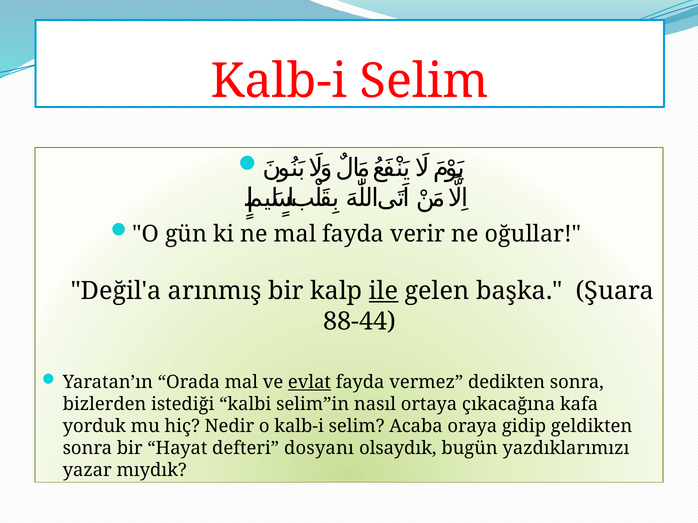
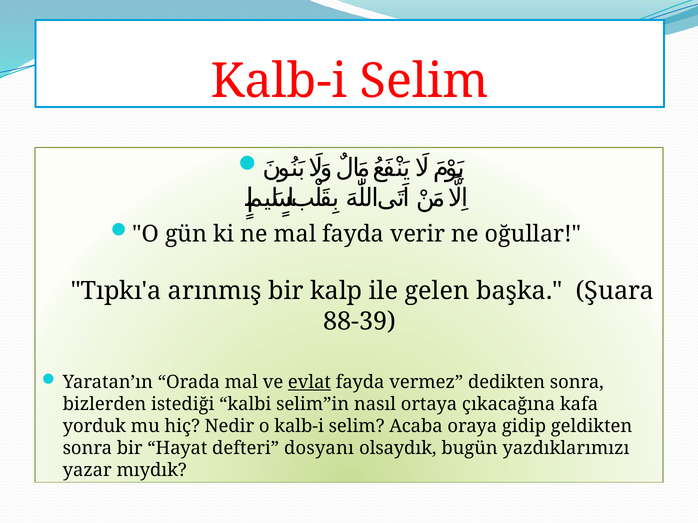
Değil'a: Değil'a -> Tıpkı'a
ile underline: present -> none
88-44: 88-44 -> 88-39
